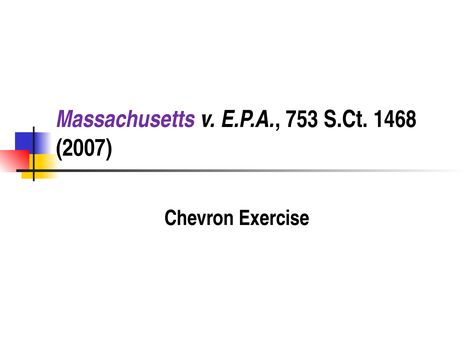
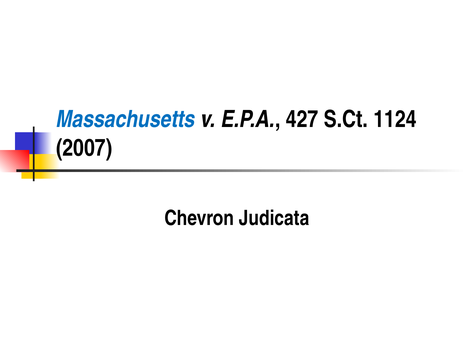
Massachusetts colour: purple -> blue
753: 753 -> 427
1468: 1468 -> 1124
Exercise: Exercise -> Judicata
